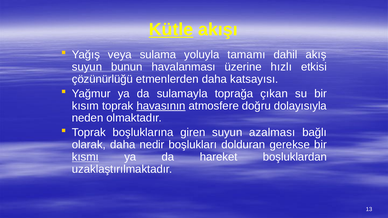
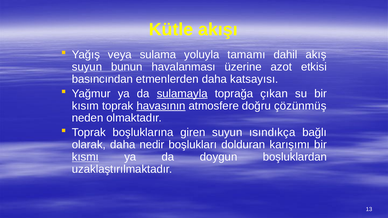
Kütle underline: present -> none
hızlı: hızlı -> azot
çözünürlüğü: çözünürlüğü -> basıncından
sulamayla underline: none -> present
dolayısıyla: dolayısıyla -> çözünmüş
azalması: azalması -> ısındıkça
gerekse: gerekse -> karışımı
hareket: hareket -> doygun
